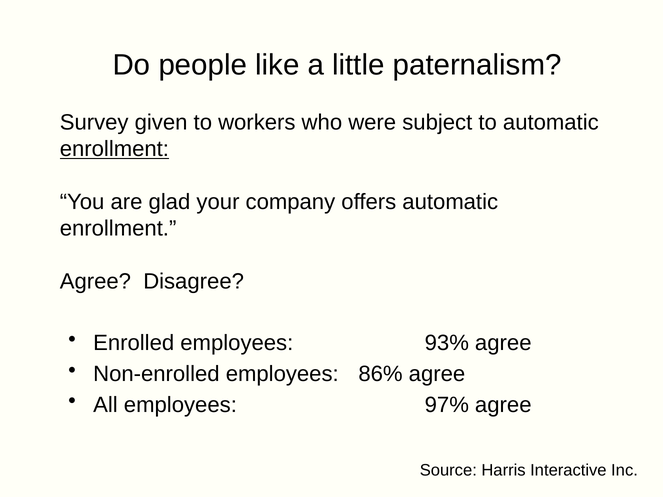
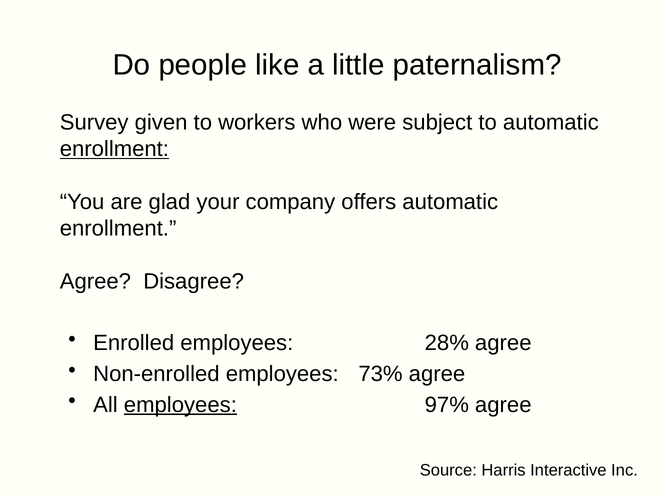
93%: 93% -> 28%
86%: 86% -> 73%
employees at (180, 405) underline: none -> present
